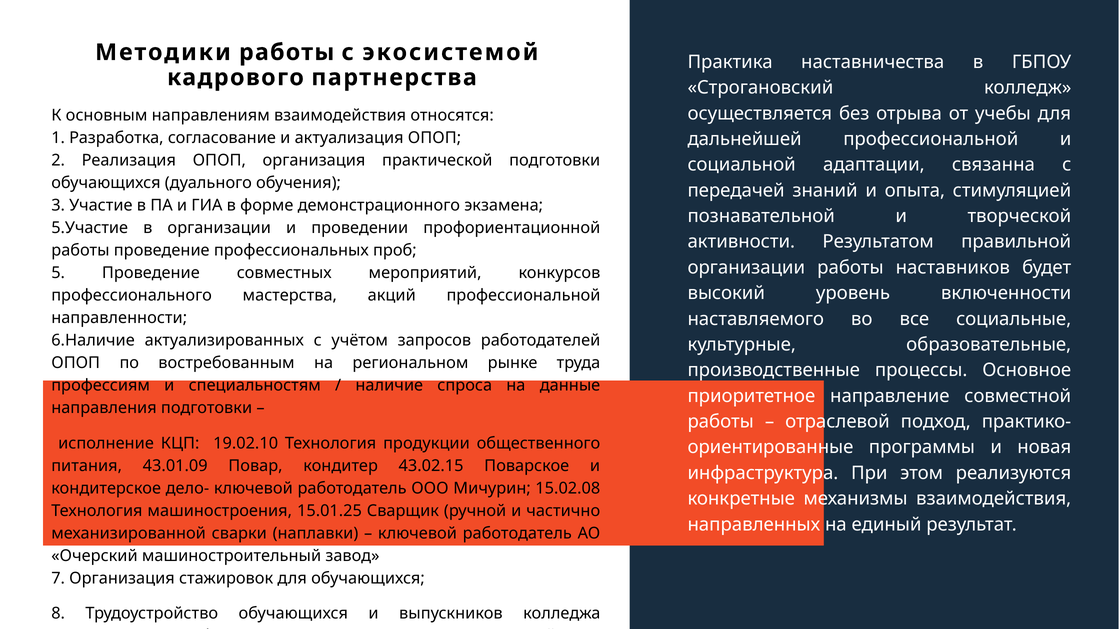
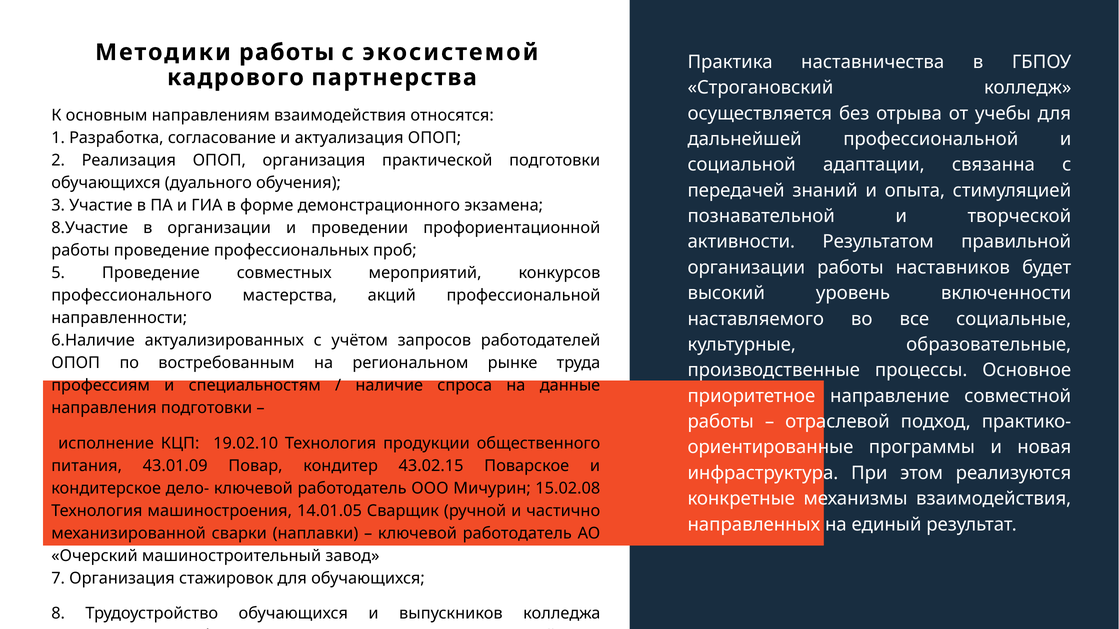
5.Участие: 5.Участие -> 8.Участие
15.01.25: 15.01.25 -> 14.01.05
